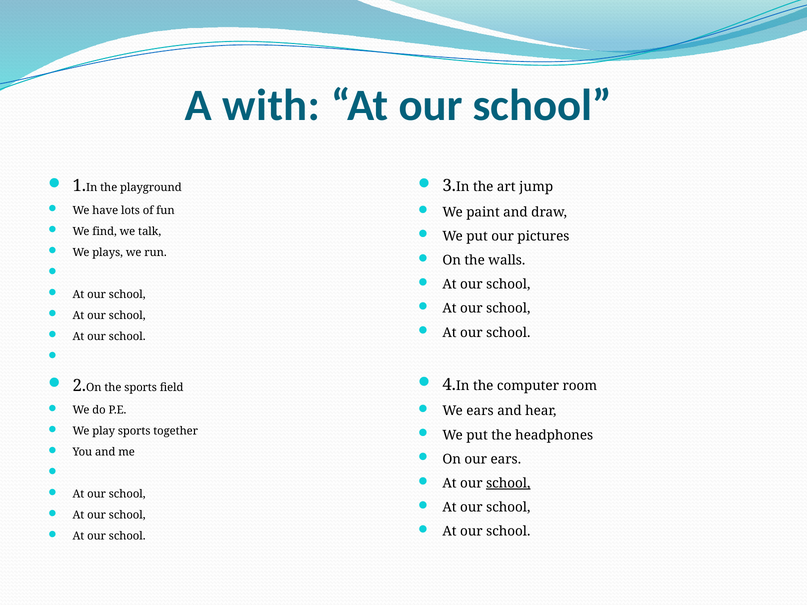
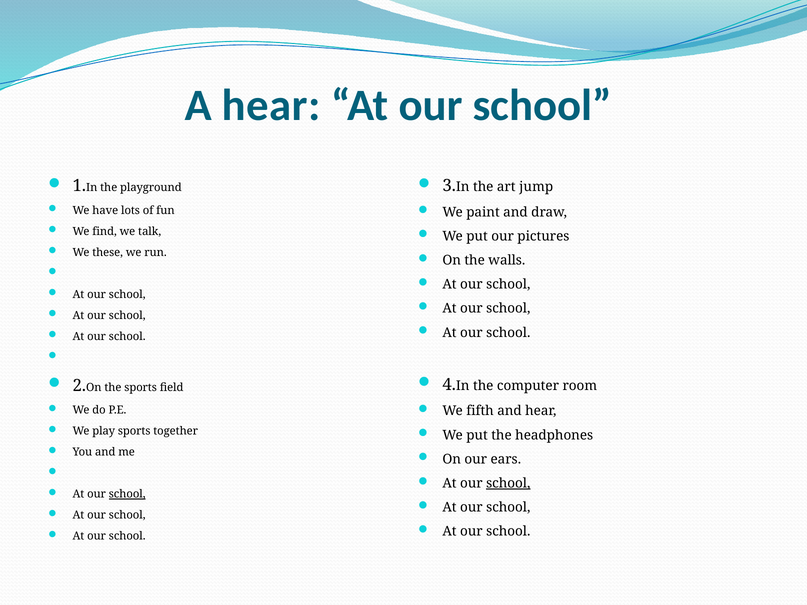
A with: with -> hear
plays: plays -> these
We ears: ears -> fifth
school at (127, 494) underline: none -> present
